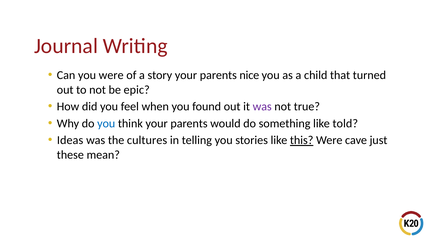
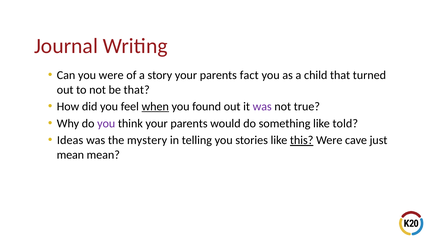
nice: nice -> fact
be epic: epic -> that
when underline: none -> present
you at (106, 123) colour: blue -> purple
cultures: cultures -> mystery
these at (70, 155): these -> mean
